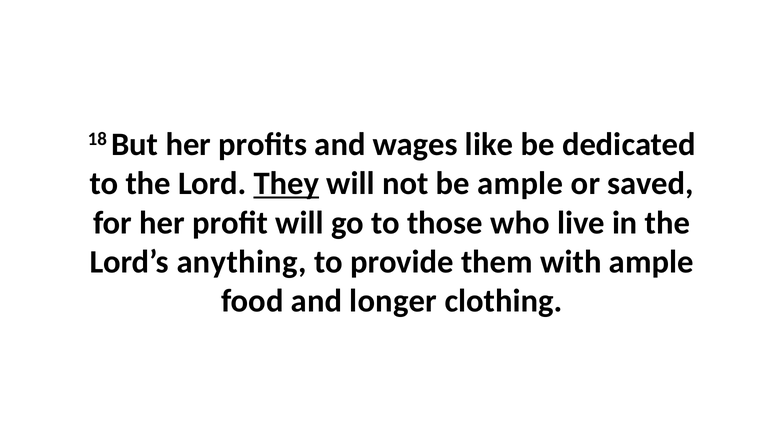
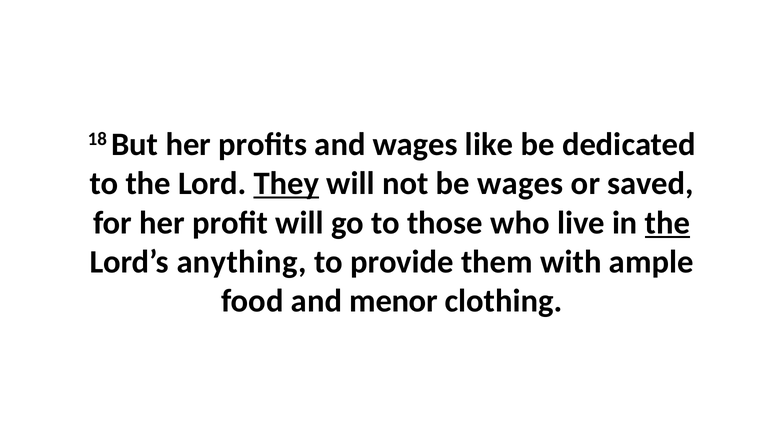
be ample: ample -> wages
the at (668, 223) underline: none -> present
longer: longer -> menor
